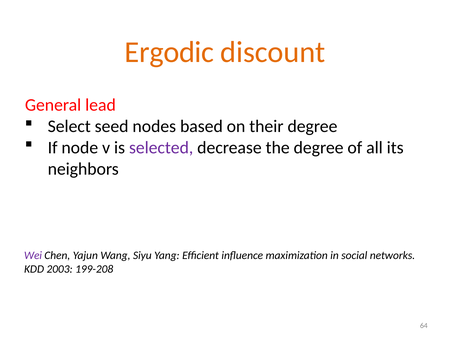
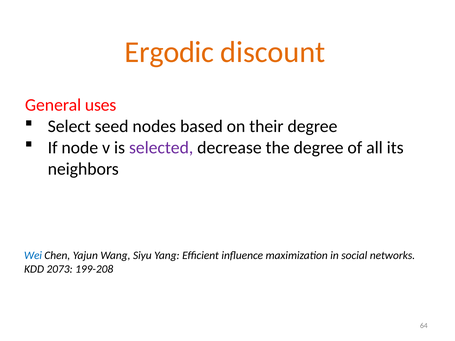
lead: lead -> uses
Wei colour: purple -> blue
2003: 2003 -> 2073
